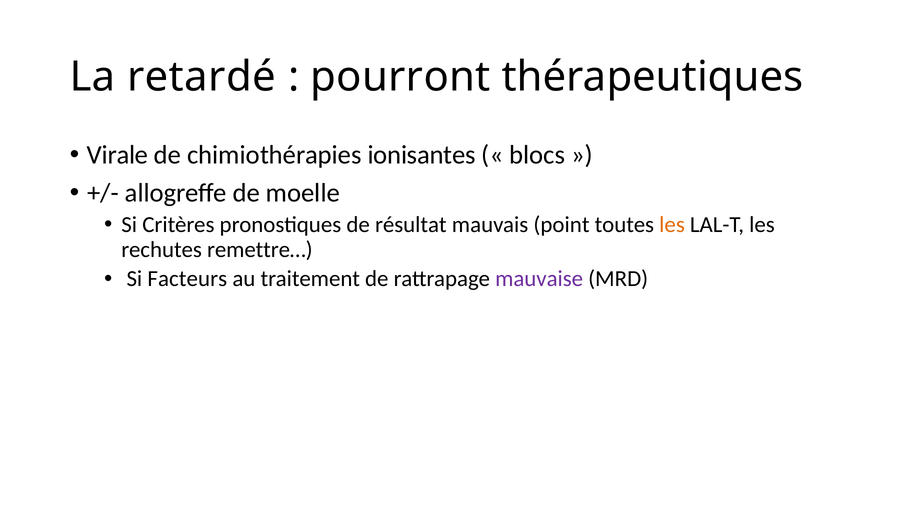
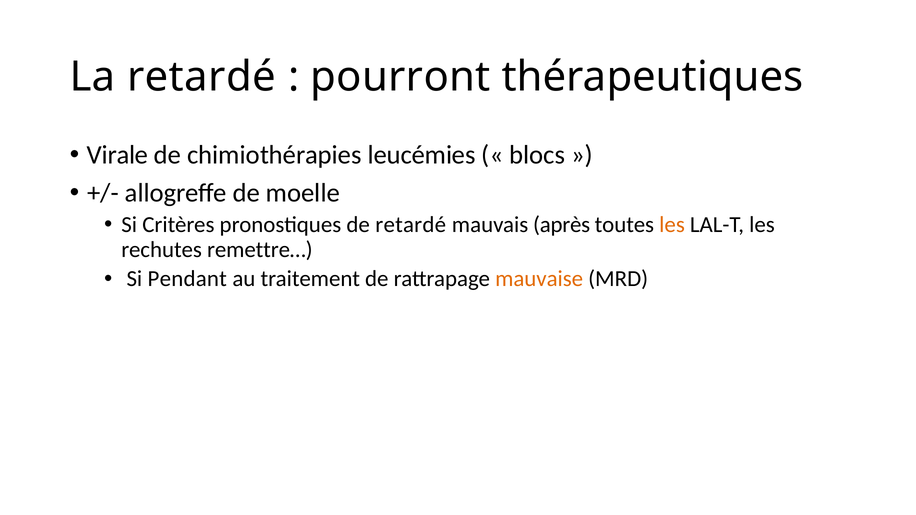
ionisantes: ionisantes -> leucémies
de résultat: résultat -> retardé
point: point -> après
Facteurs: Facteurs -> Pendant
mauvaise colour: purple -> orange
